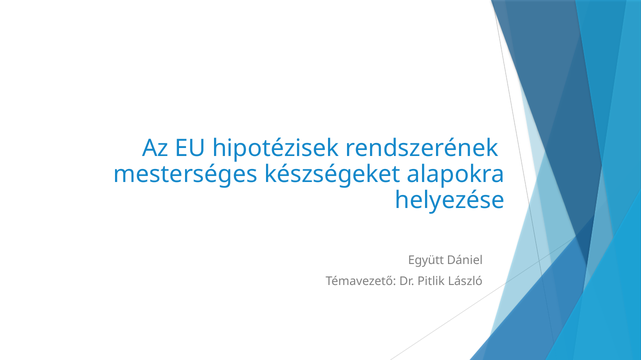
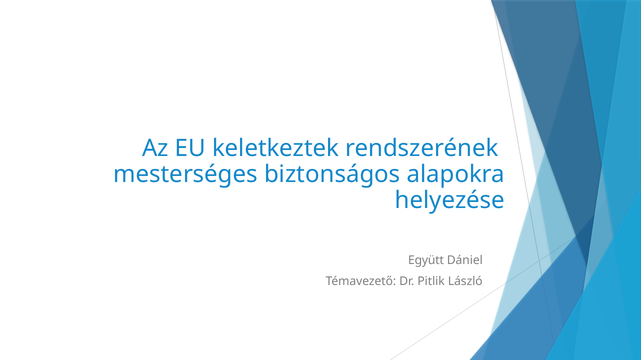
hipotézisek: hipotézisek -> keletkeztek
készségeket: készségeket -> biztonságos
